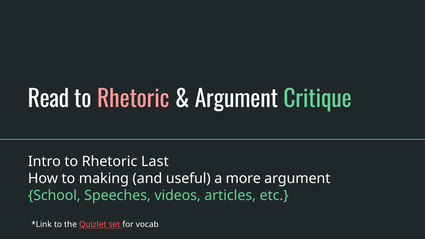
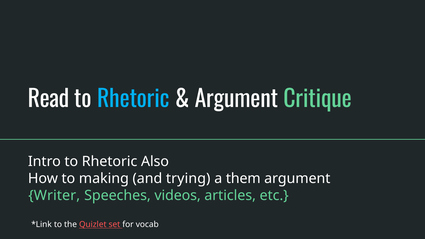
Rhetoric at (133, 99) colour: pink -> light blue
Last: Last -> Also
useful: useful -> trying
more: more -> them
School: School -> Writer
